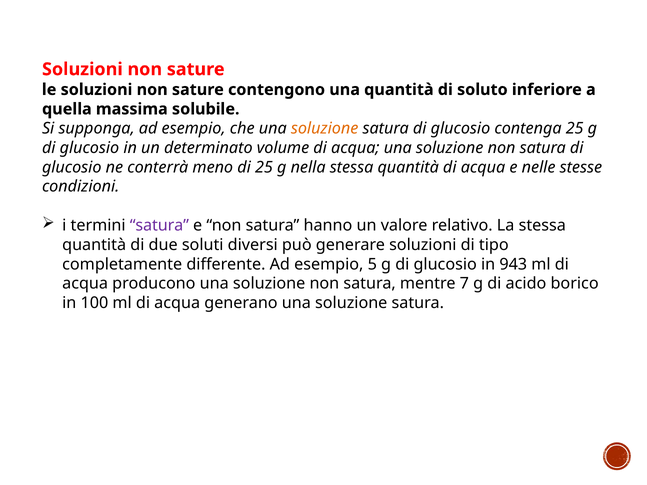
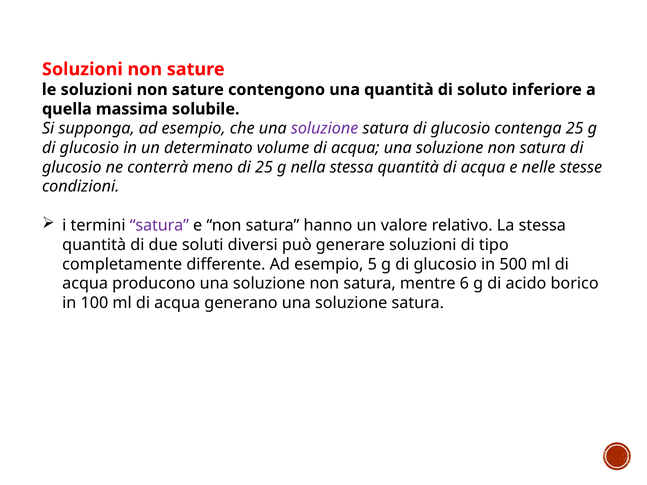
soluzione at (325, 129) colour: orange -> purple
943: 943 -> 500
7: 7 -> 6
